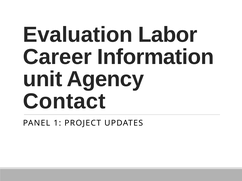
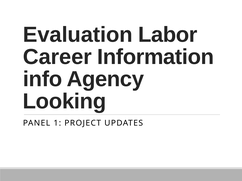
unit: unit -> info
Contact: Contact -> Looking
